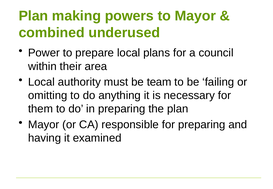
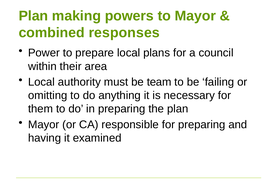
underused: underused -> responses
